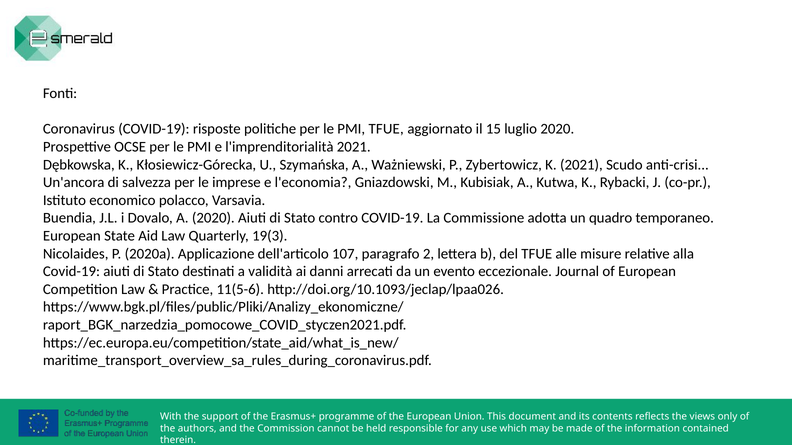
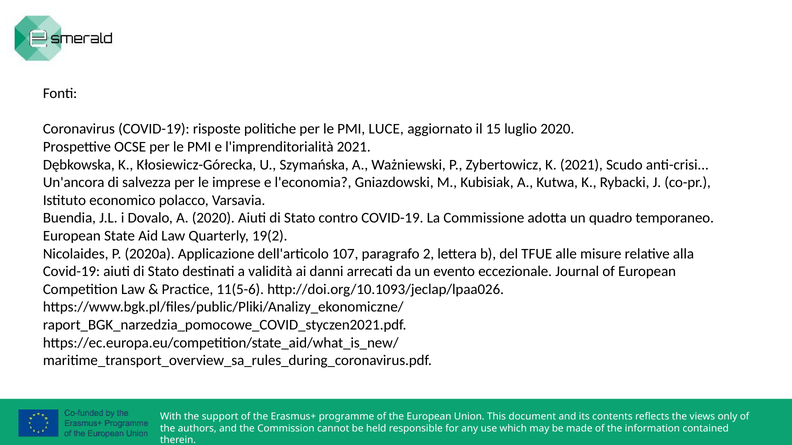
PMI TFUE: TFUE -> LUCE
19(3: 19(3 -> 19(2
